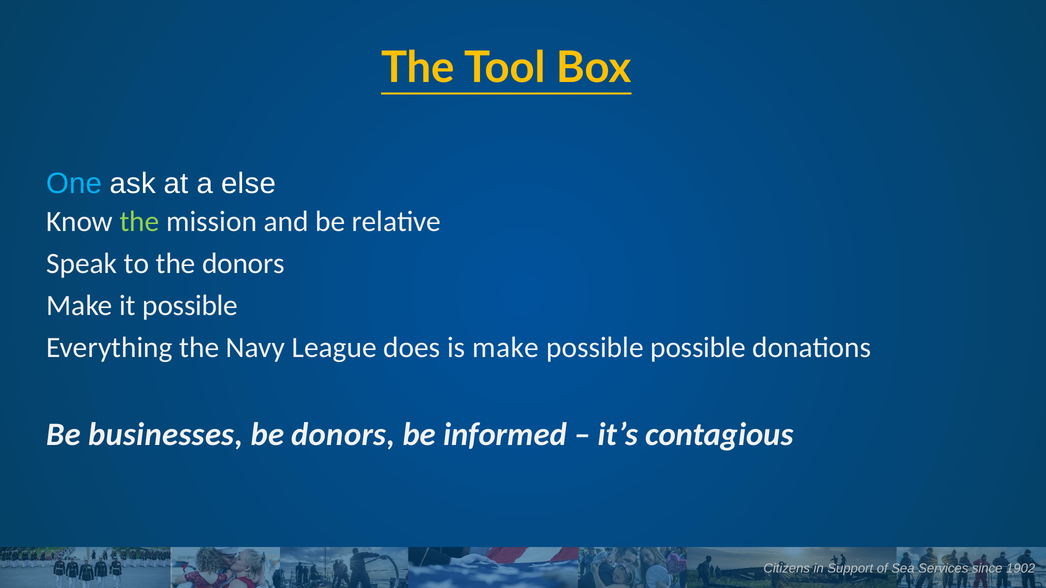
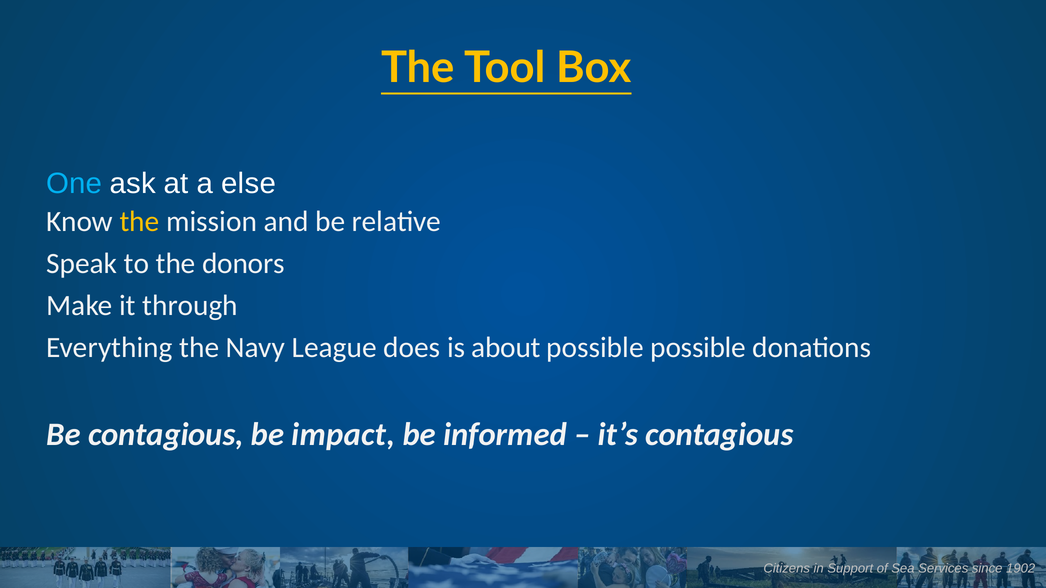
the at (140, 222) colour: light green -> yellow
it possible: possible -> through
is make: make -> about
Be businesses: businesses -> contagious
be donors: donors -> impact
